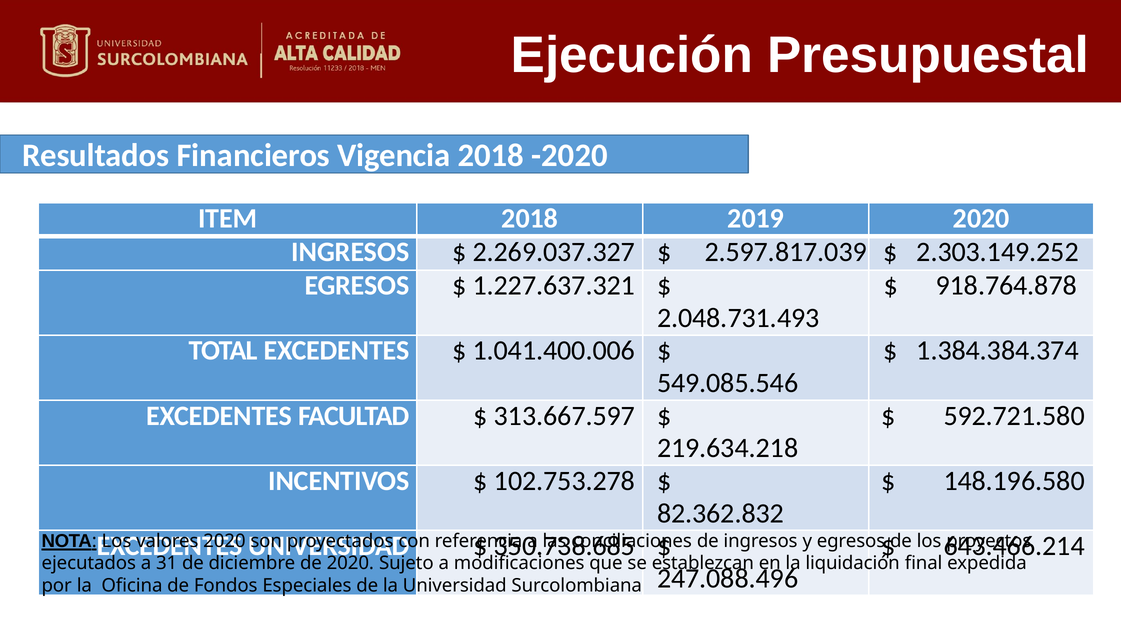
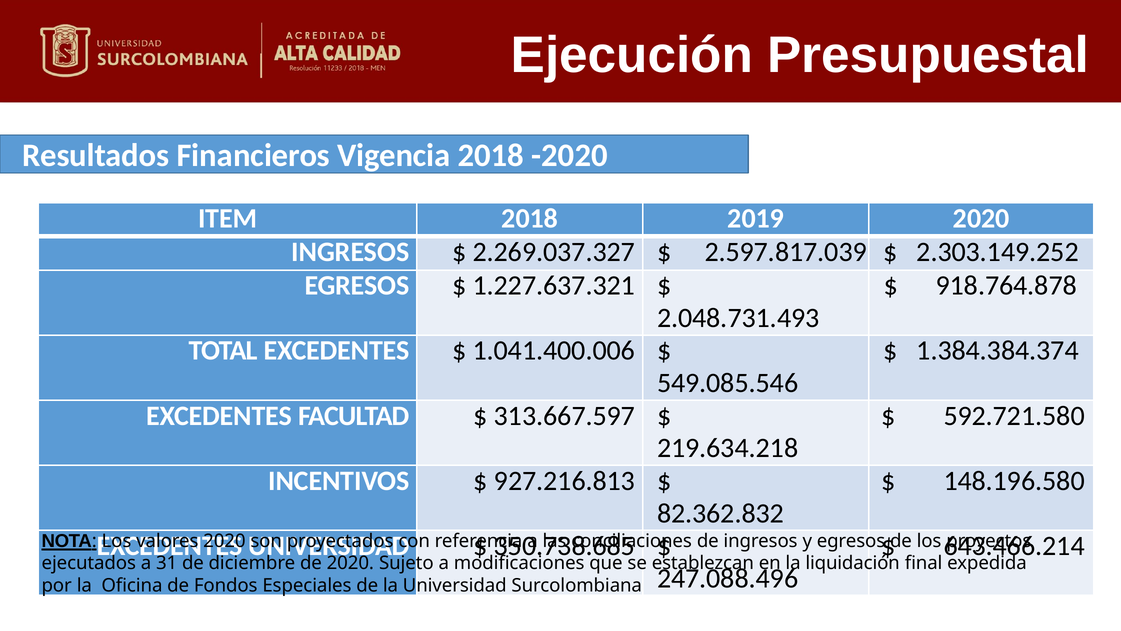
102.753.278: 102.753.278 -> 927.216.813
